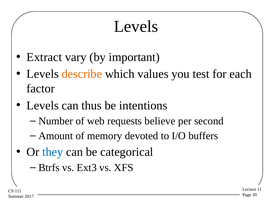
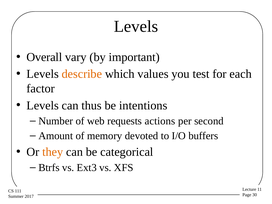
Extract: Extract -> Overall
believe: believe -> actions
they colour: blue -> orange
